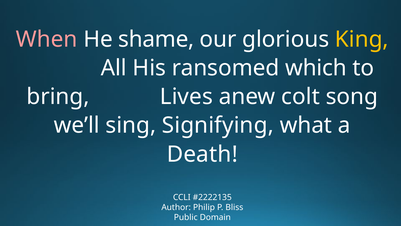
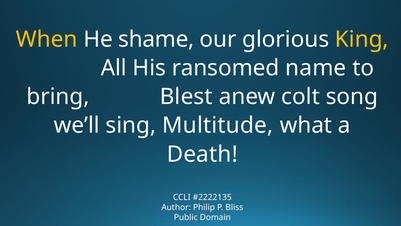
When colour: pink -> yellow
which: which -> name
Lives: Lives -> Blest
Signifying: Signifying -> Multitude
